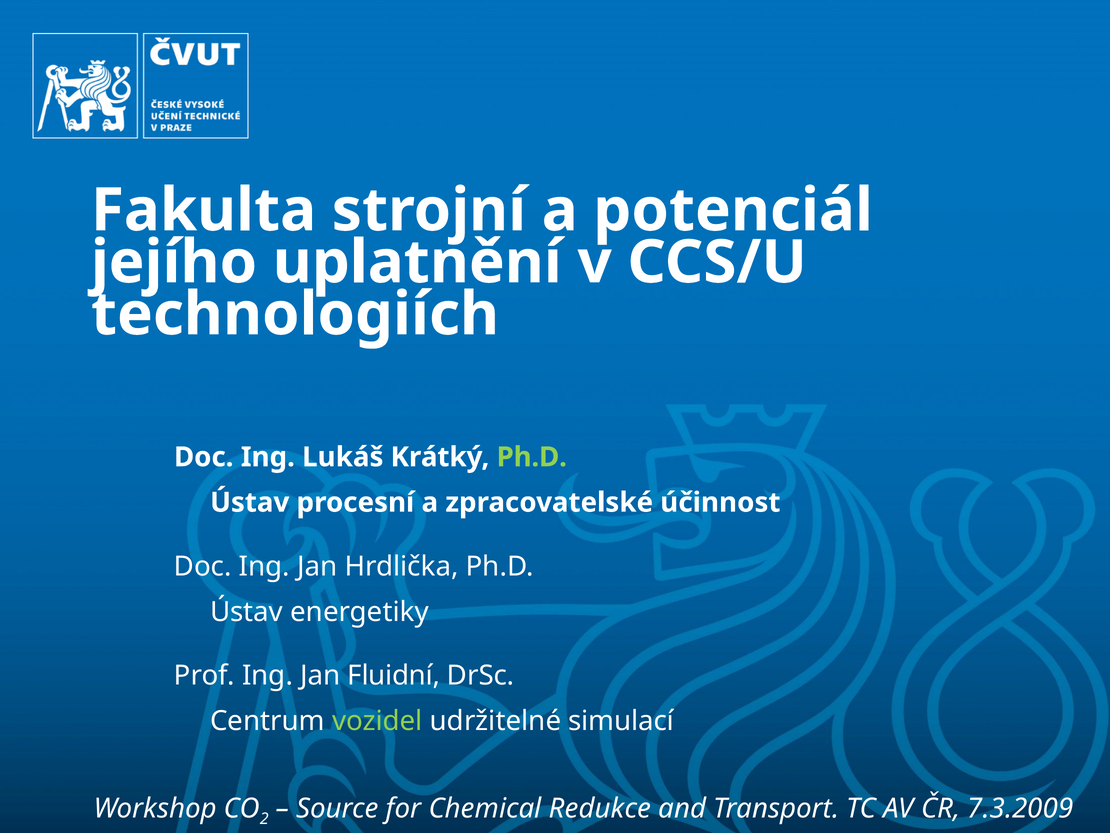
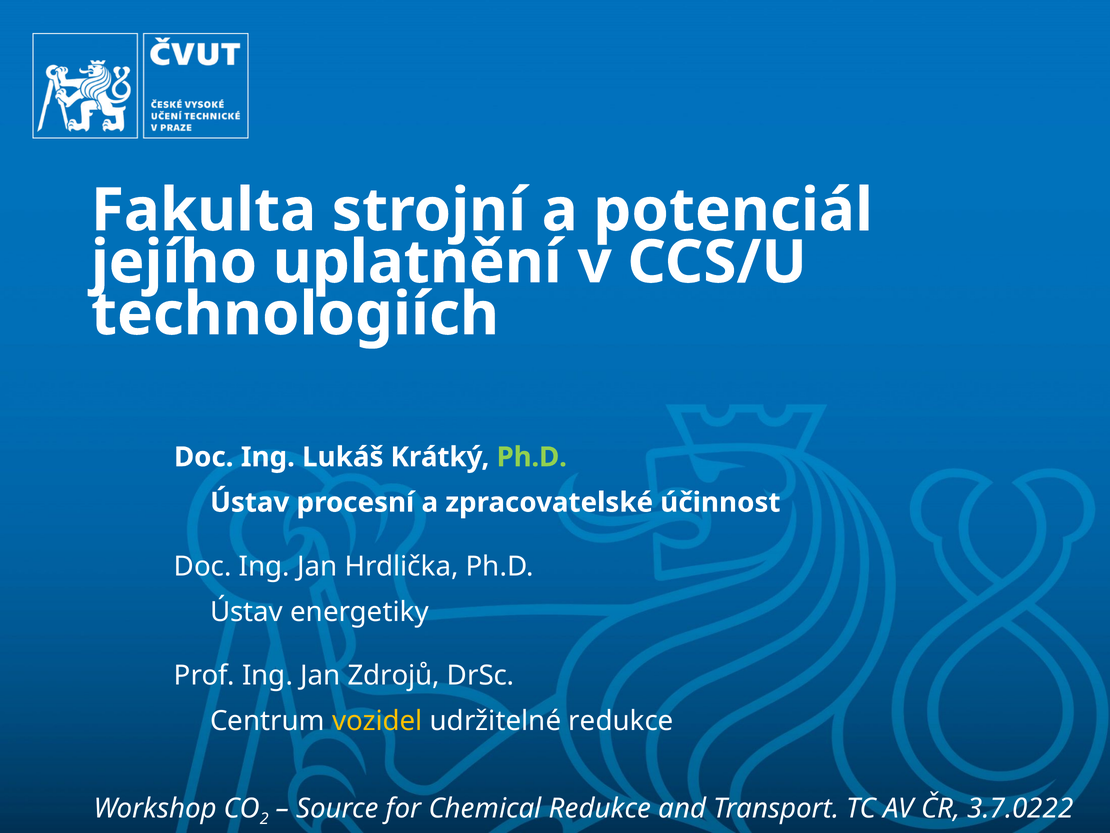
Fluidní: Fluidní -> Zdrojů
vozidel colour: light green -> yellow
udržitelné simulací: simulací -> redukce
7.3.2009: 7.3.2009 -> 3.7.0222
